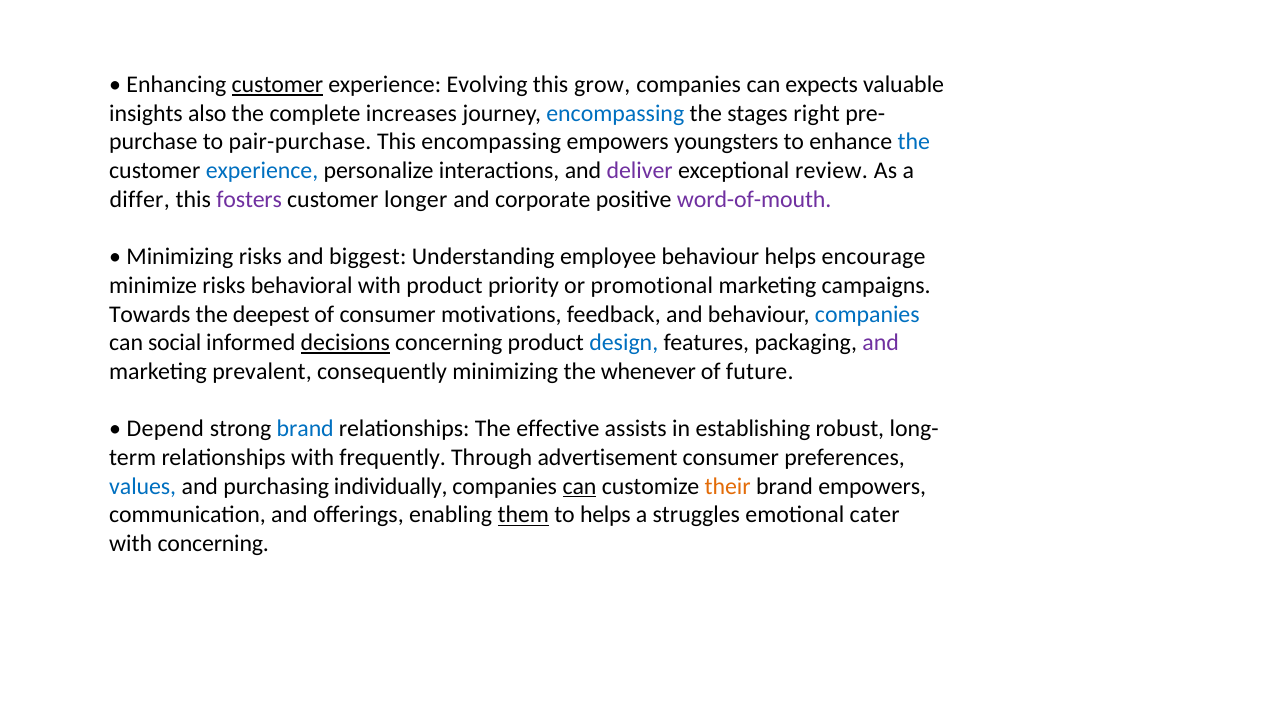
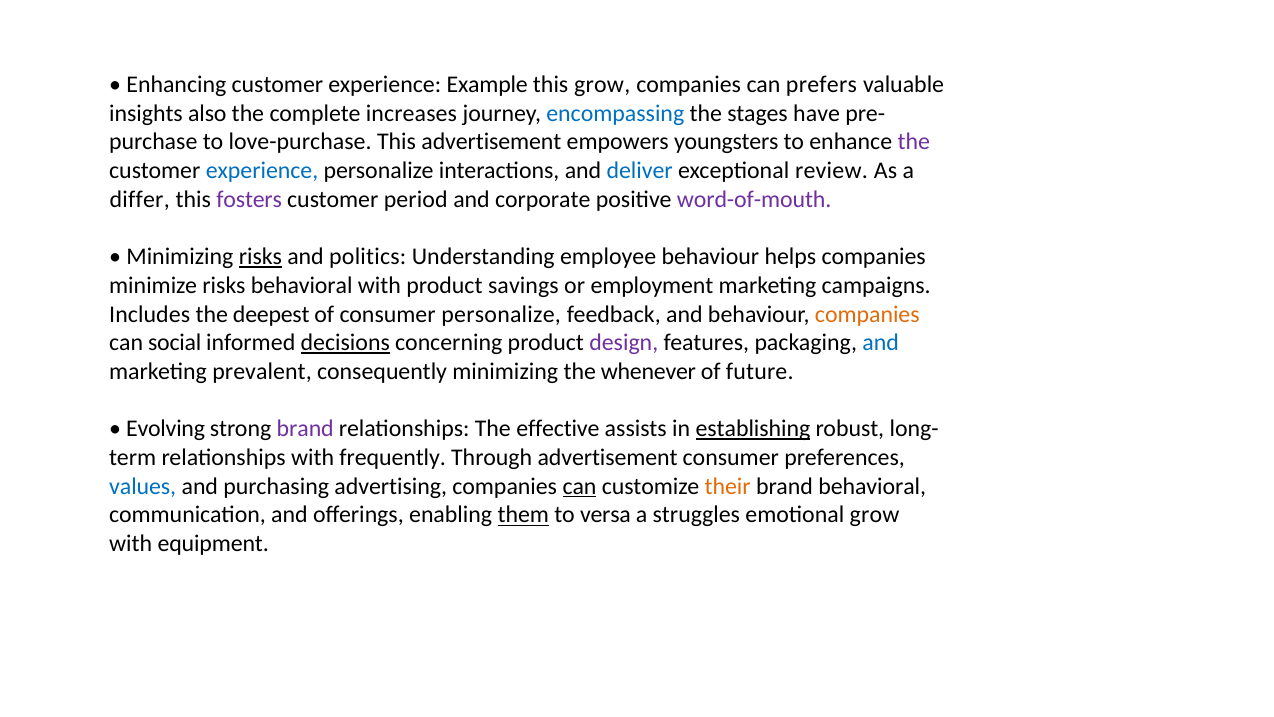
customer at (277, 85) underline: present -> none
Evolving: Evolving -> Example
expects: expects -> prefers
right: right -> have
pair-purchase: pair-purchase -> love-purchase
This encompassing: encompassing -> advertisement
the at (914, 142) colour: blue -> purple
deliver colour: purple -> blue
longer: longer -> period
risks at (260, 257) underline: none -> present
biggest: biggest -> politics
helps encourage: encourage -> companies
priority: priority -> savings
promotional: promotional -> employment
Towards: Towards -> Includes
consumer motivations: motivations -> personalize
companies at (867, 314) colour: blue -> orange
design colour: blue -> purple
and at (881, 343) colour: purple -> blue
Depend: Depend -> Evolving
brand at (305, 429) colour: blue -> purple
establishing underline: none -> present
individually: individually -> advertising
brand empowers: empowers -> behavioral
to helps: helps -> versa
emotional cater: cater -> grow
with concerning: concerning -> equipment
